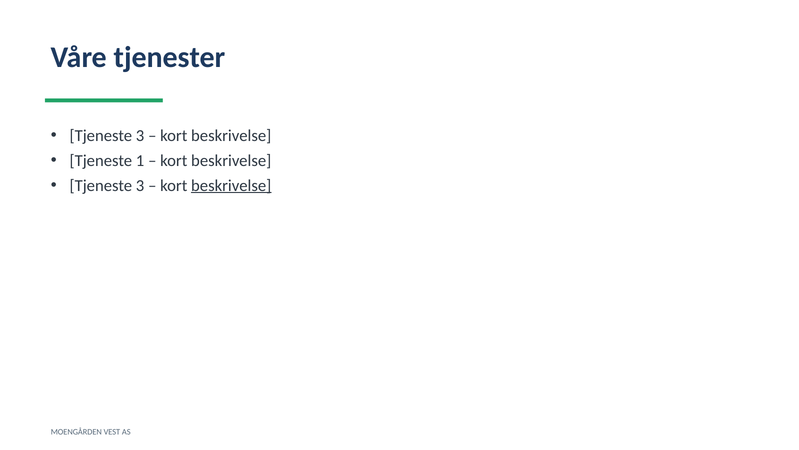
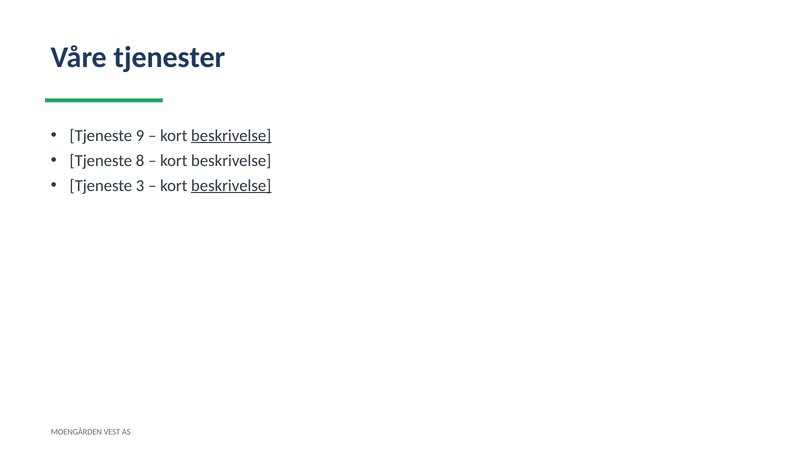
3 at (140, 135): 3 -> 9
beskrivelse at (231, 135) underline: none -> present
1: 1 -> 8
